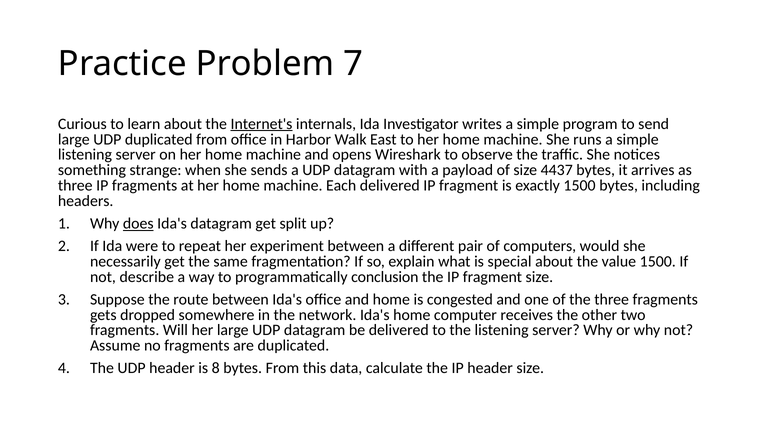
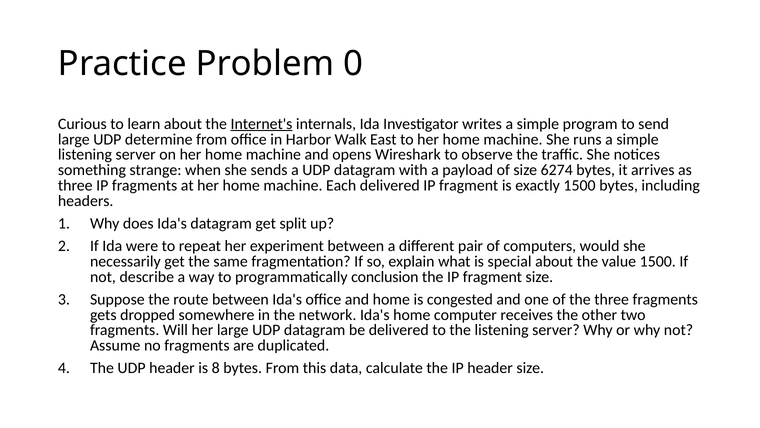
7: 7 -> 0
UDP duplicated: duplicated -> determine
4437: 4437 -> 6274
does underline: present -> none
